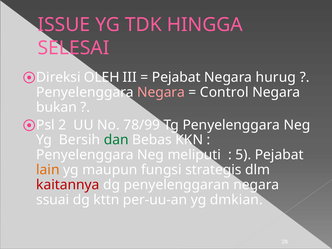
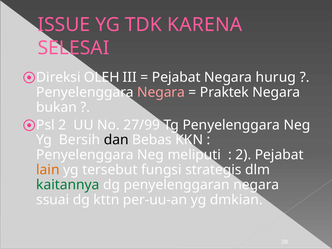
HINGGA: HINGGA -> KARENA
Control: Control -> Praktek
78/99: 78/99 -> 27/99
dan colour: green -> black
5 at (243, 155): 5 -> 2
maupun: maupun -> tersebut
kaitannya colour: red -> green
